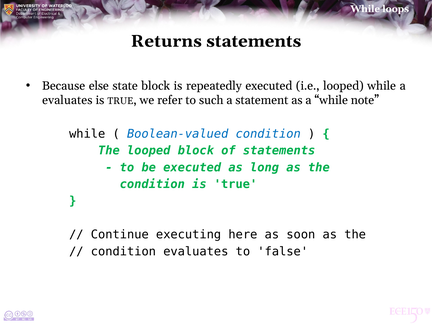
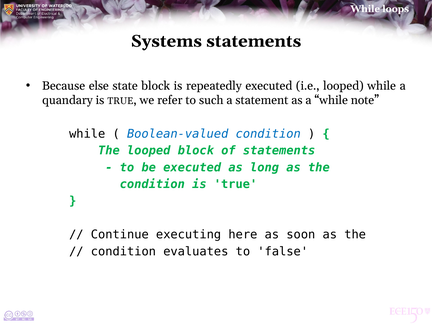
Returns: Returns -> Systems
evaluates at (67, 100): evaluates -> quandary
